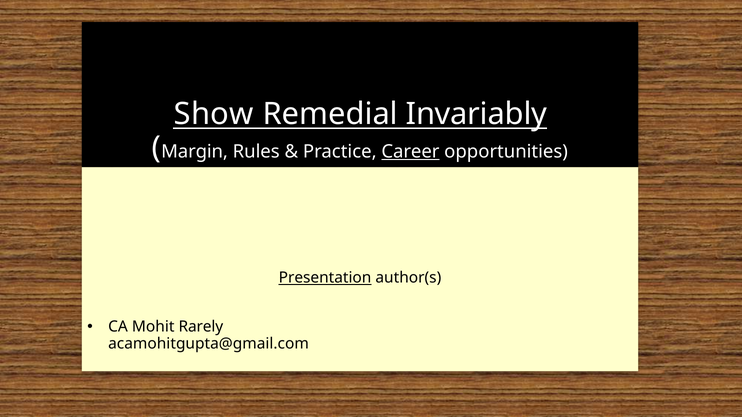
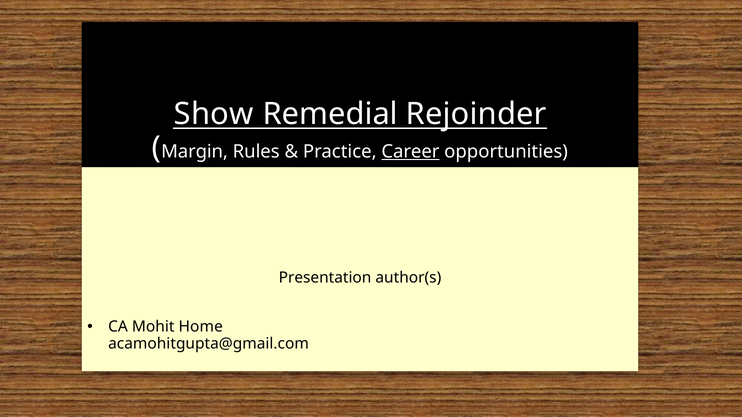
Invariably: Invariably -> Rejoinder
Presentation underline: present -> none
Rarely: Rarely -> Home
